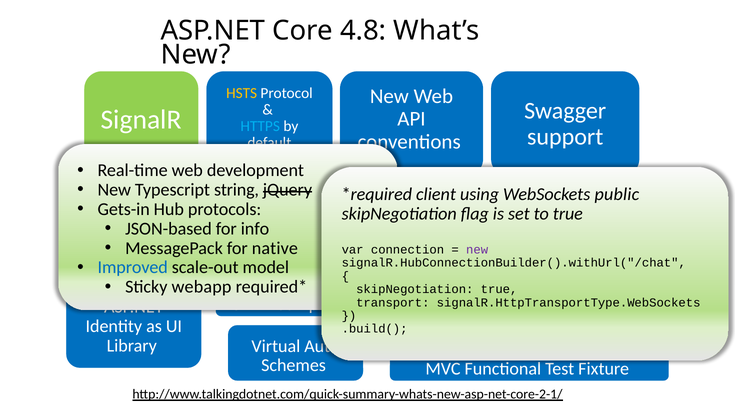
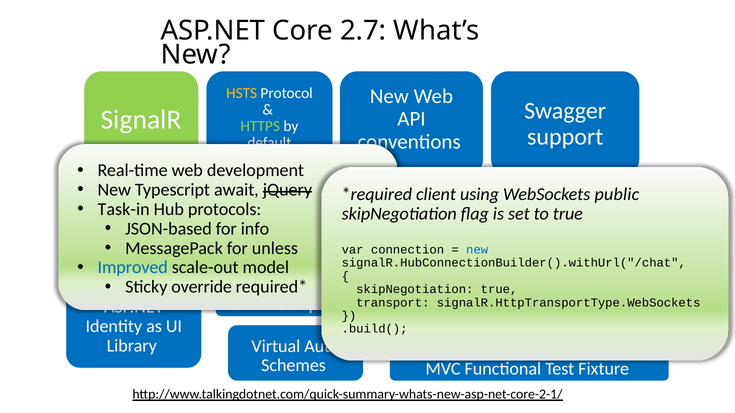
4.8: 4.8 -> 2.7
HTTPS colour: light blue -> light green
string: string -> await
Gets-in: Gets-in -> Task-in
native: native -> unless
new at (477, 250) colour: purple -> blue
webapp: webapp -> override
